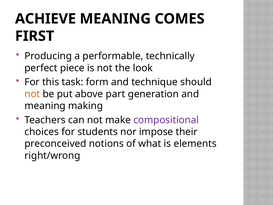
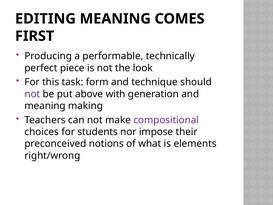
ACHIEVE: ACHIEVE -> EDITING
not at (32, 94) colour: orange -> purple
part: part -> with
